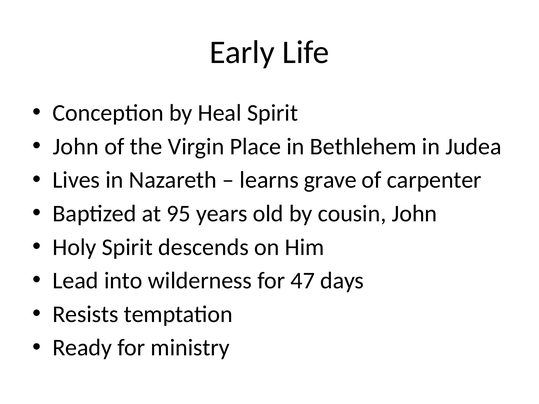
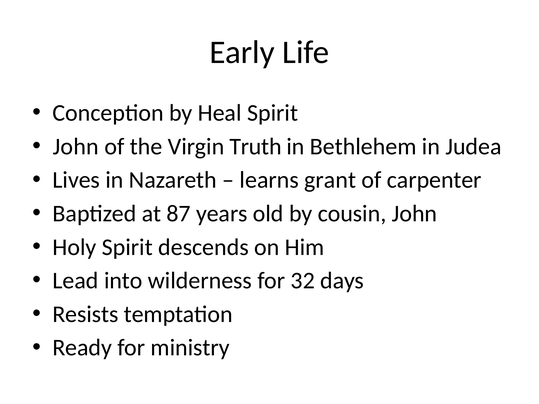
Place: Place -> Truth
grave: grave -> grant
95: 95 -> 87
47: 47 -> 32
